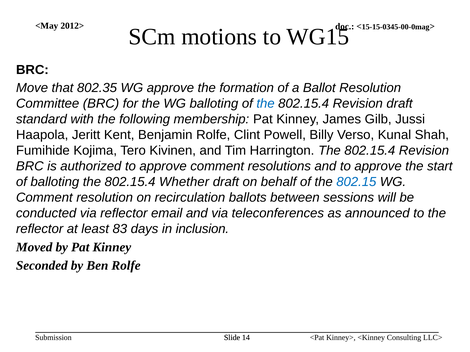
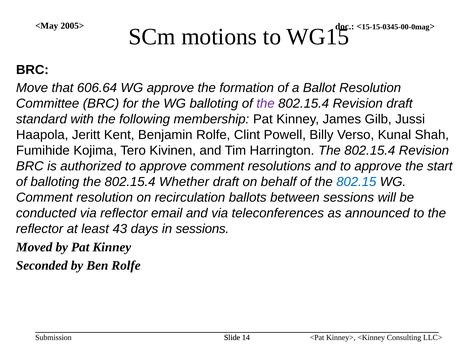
2012>: 2012> -> 2005>
802.35: 802.35 -> 606.64
the at (266, 104) colour: blue -> purple
83: 83 -> 43
in inclusion: inclusion -> sessions
